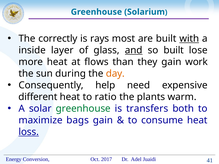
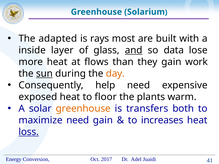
correctly: correctly -> adapted
with underline: present -> none
so built: built -> data
sun underline: none -> present
different: different -> exposed
ratio: ratio -> floor
greenhouse at (83, 109) colour: green -> orange
maximize bags: bags -> need
consume: consume -> increases
